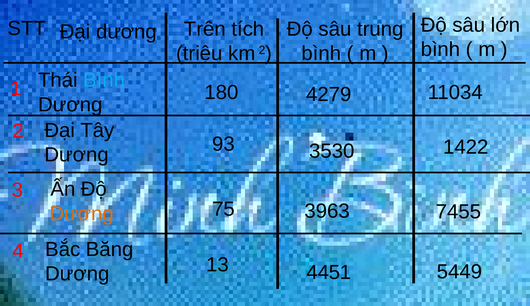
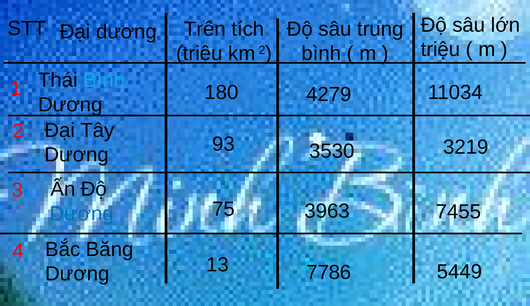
bình at (441, 49): bình -> triệu
1422: 1422 -> 3219
Dương at (82, 214) colour: orange -> blue
4451: 4451 -> 7786
